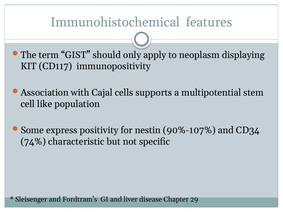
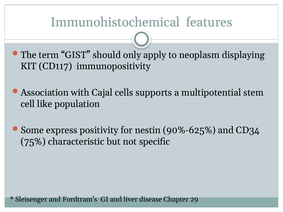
90%-107%: 90%-107% -> 90%-625%
74%: 74% -> 75%
